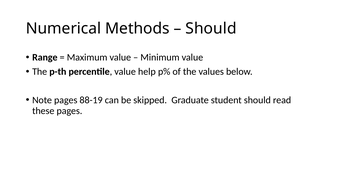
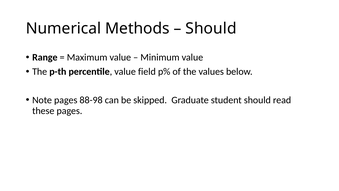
help: help -> field
88-19: 88-19 -> 88-98
